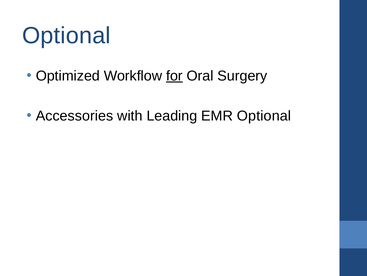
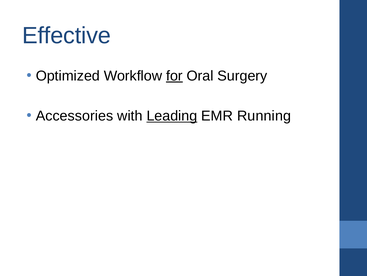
Optional at (66, 36): Optional -> Effective
Leading underline: none -> present
EMR Optional: Optional -> Running
